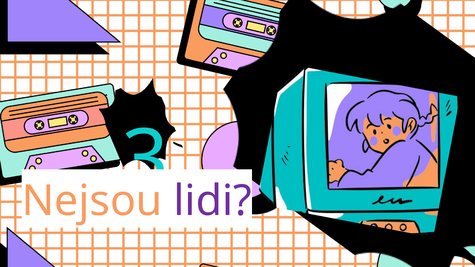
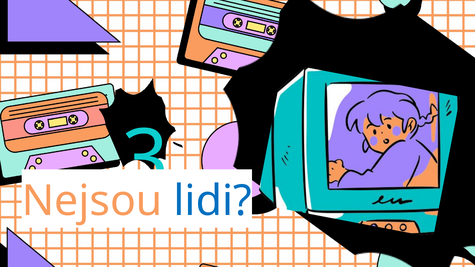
lidi colour: purple -> blue
